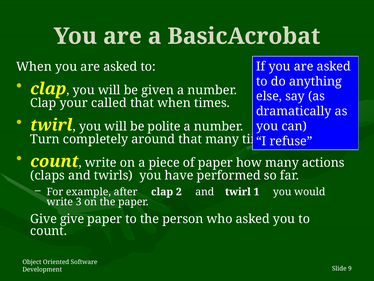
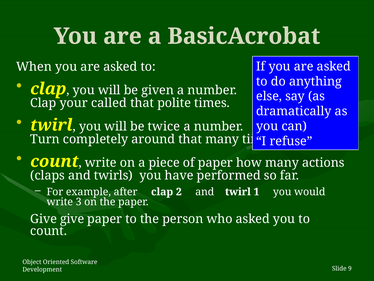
that when: when -> polite
polite: polite -> twice
